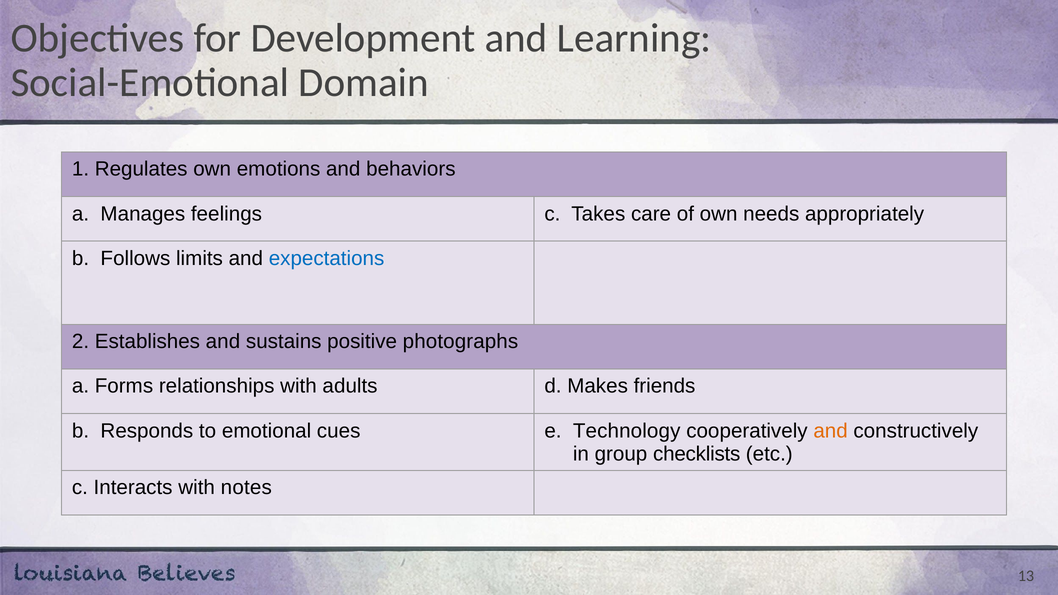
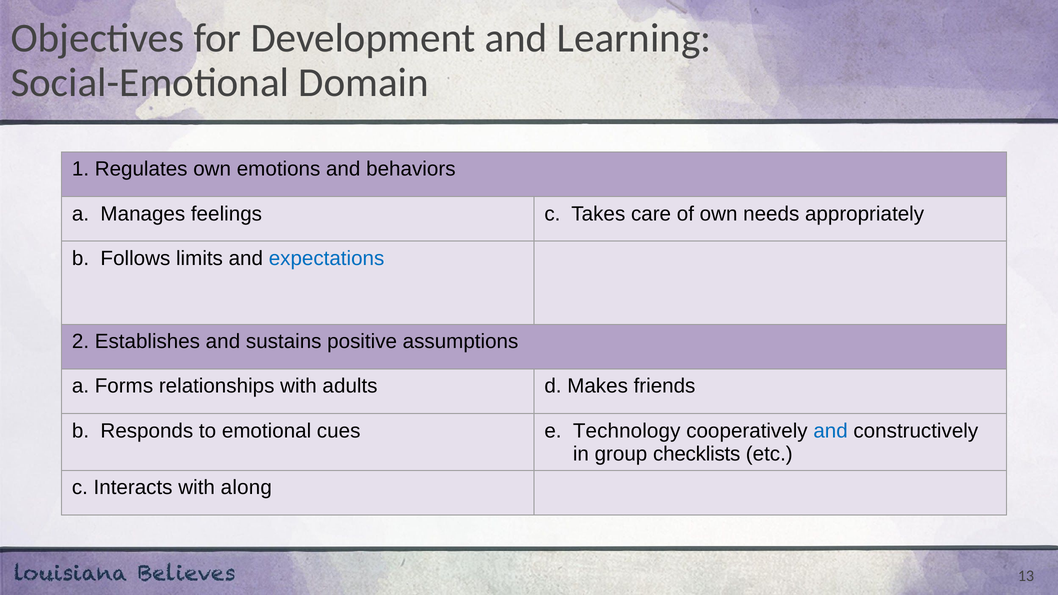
photographs: photographs -> assumptions
and at (831, 431) colour: orange -> blue
notes: notes -> along
